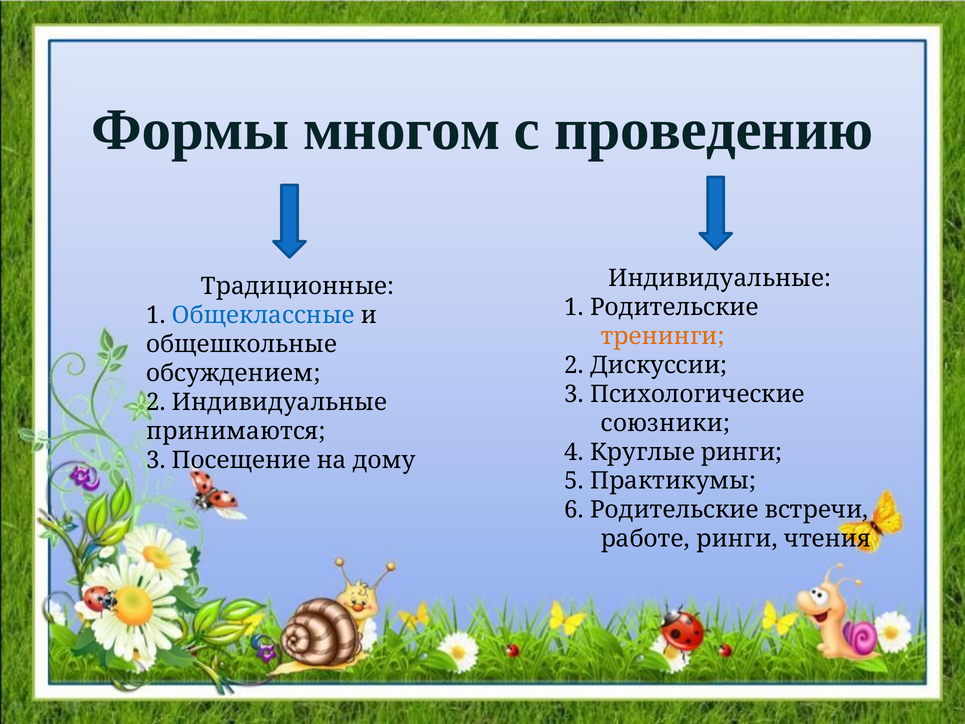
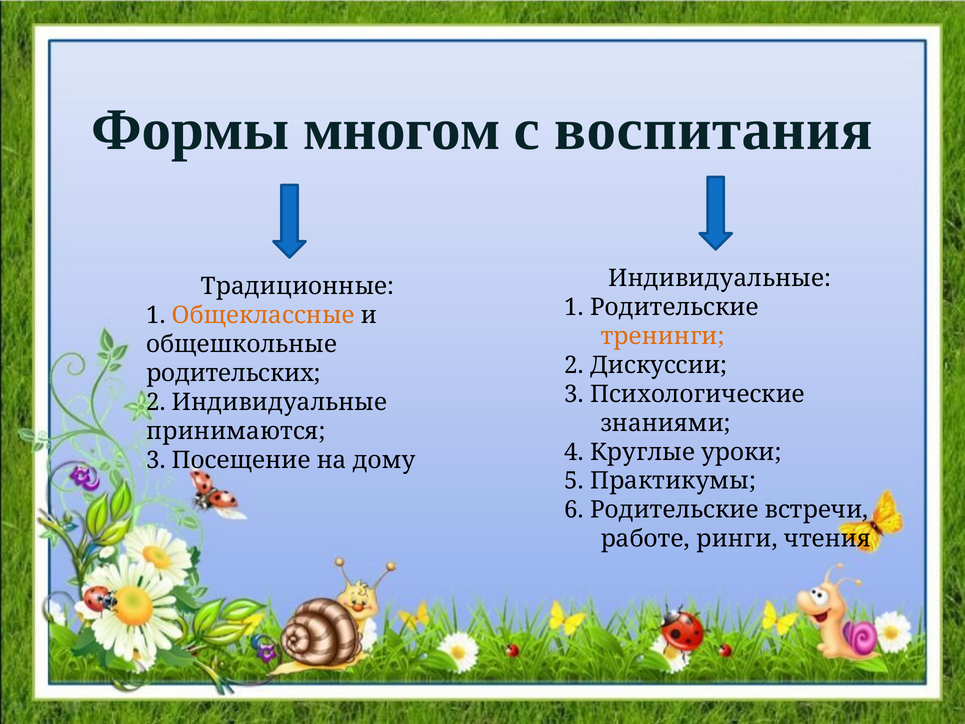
проведению: проведению -> воспитания
Общеклассные colour: blue -> orange
обсуждением: обсуждением -> родительских
союзники: союзники -> знаниями
Круглые ринги: ринги -> уроки
